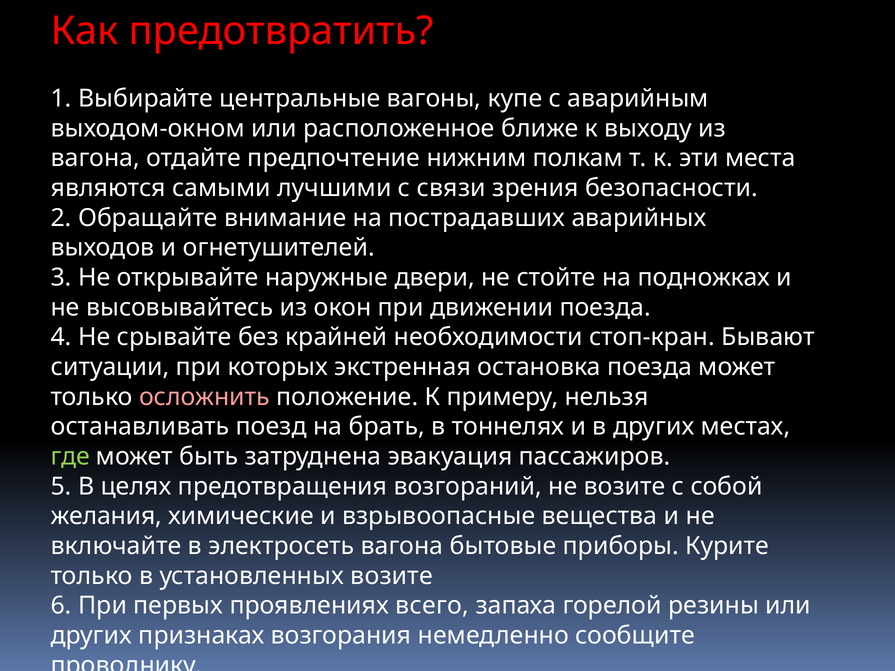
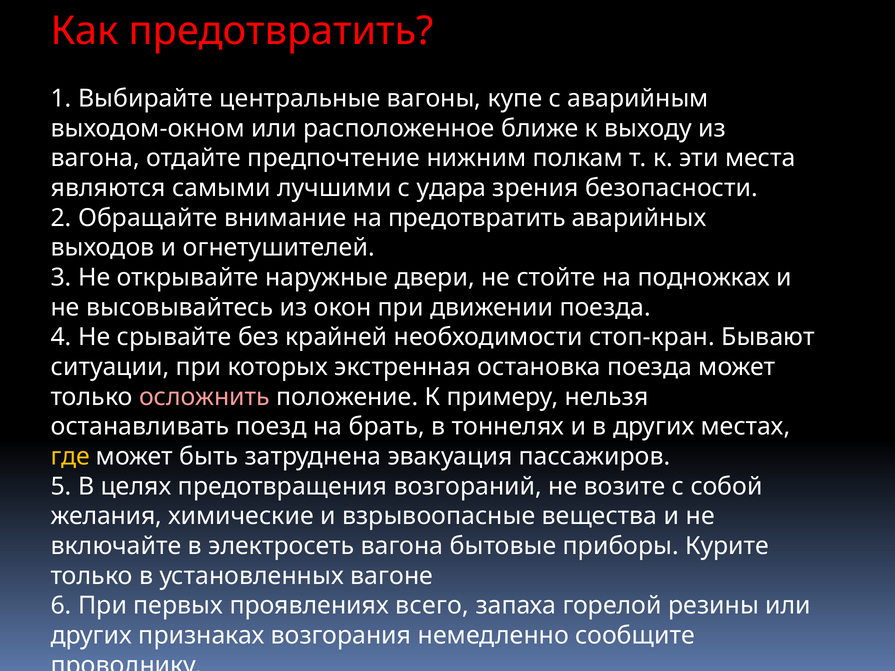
связи: связи -> удара
на пострадавших: пострадавших -> предотвратить
где colour: light green -> yellow
установленных возите: возите -> вагоне
